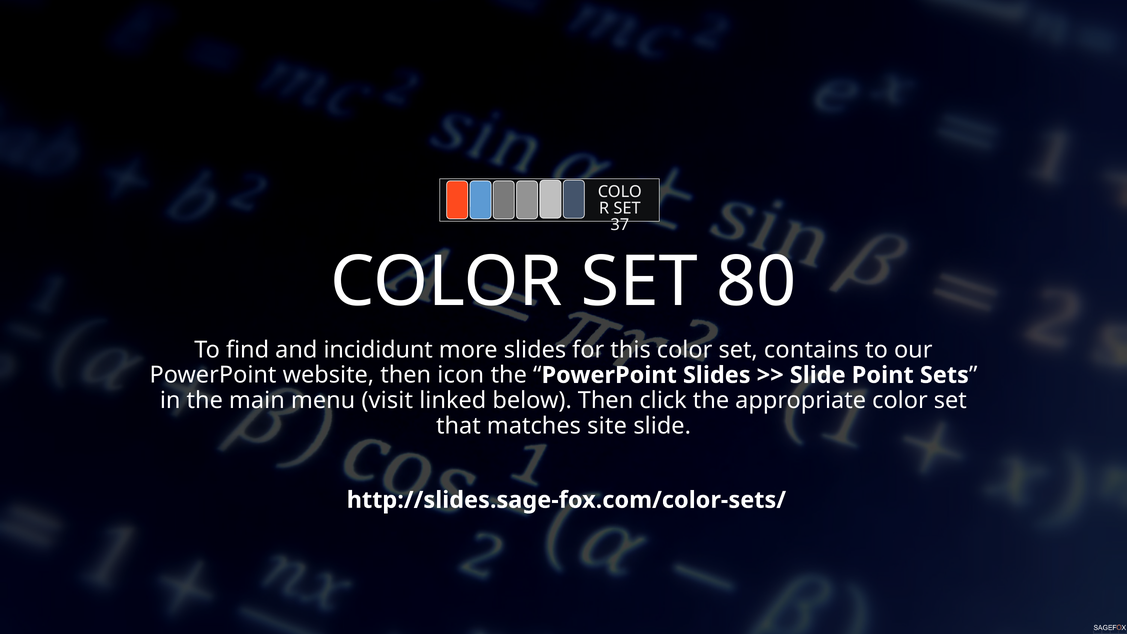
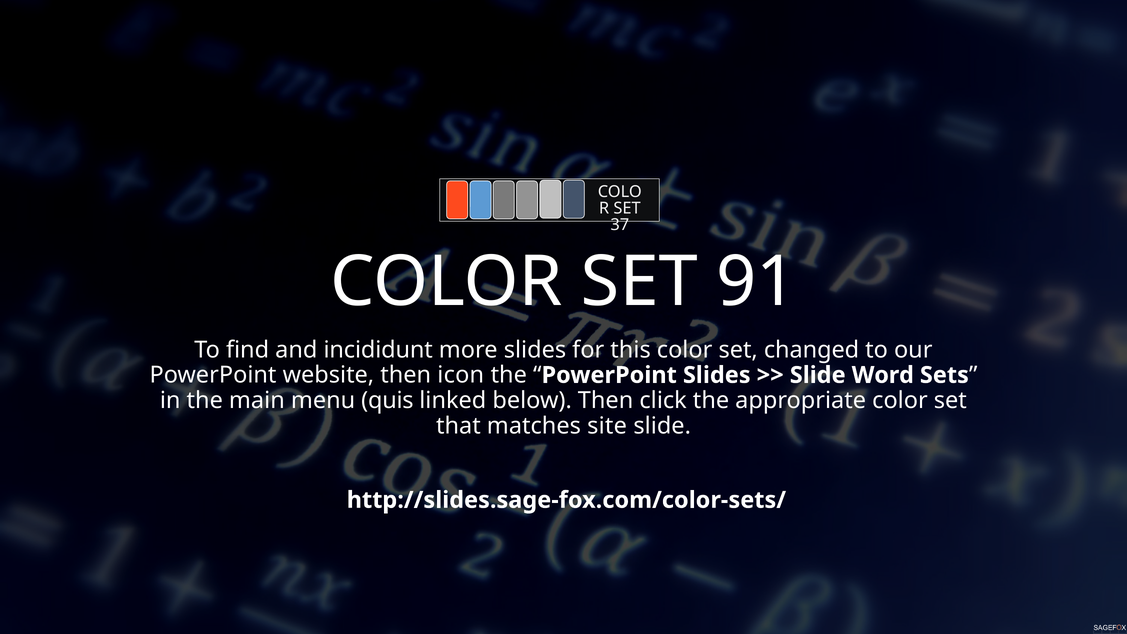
80: 80 -> 91
contains: contains -> changed
Point: Point -> Word
visit: visit -> quis
